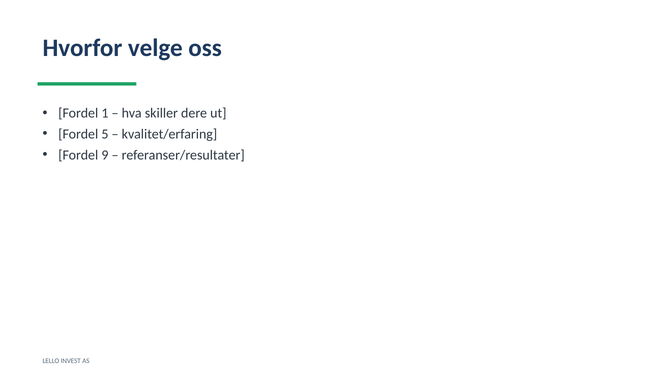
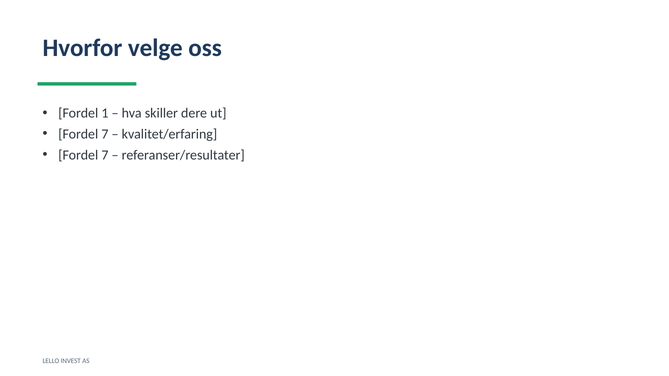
5 at (105, 134): 5 -> 7
9 at (105, 155): 9 -> 7
